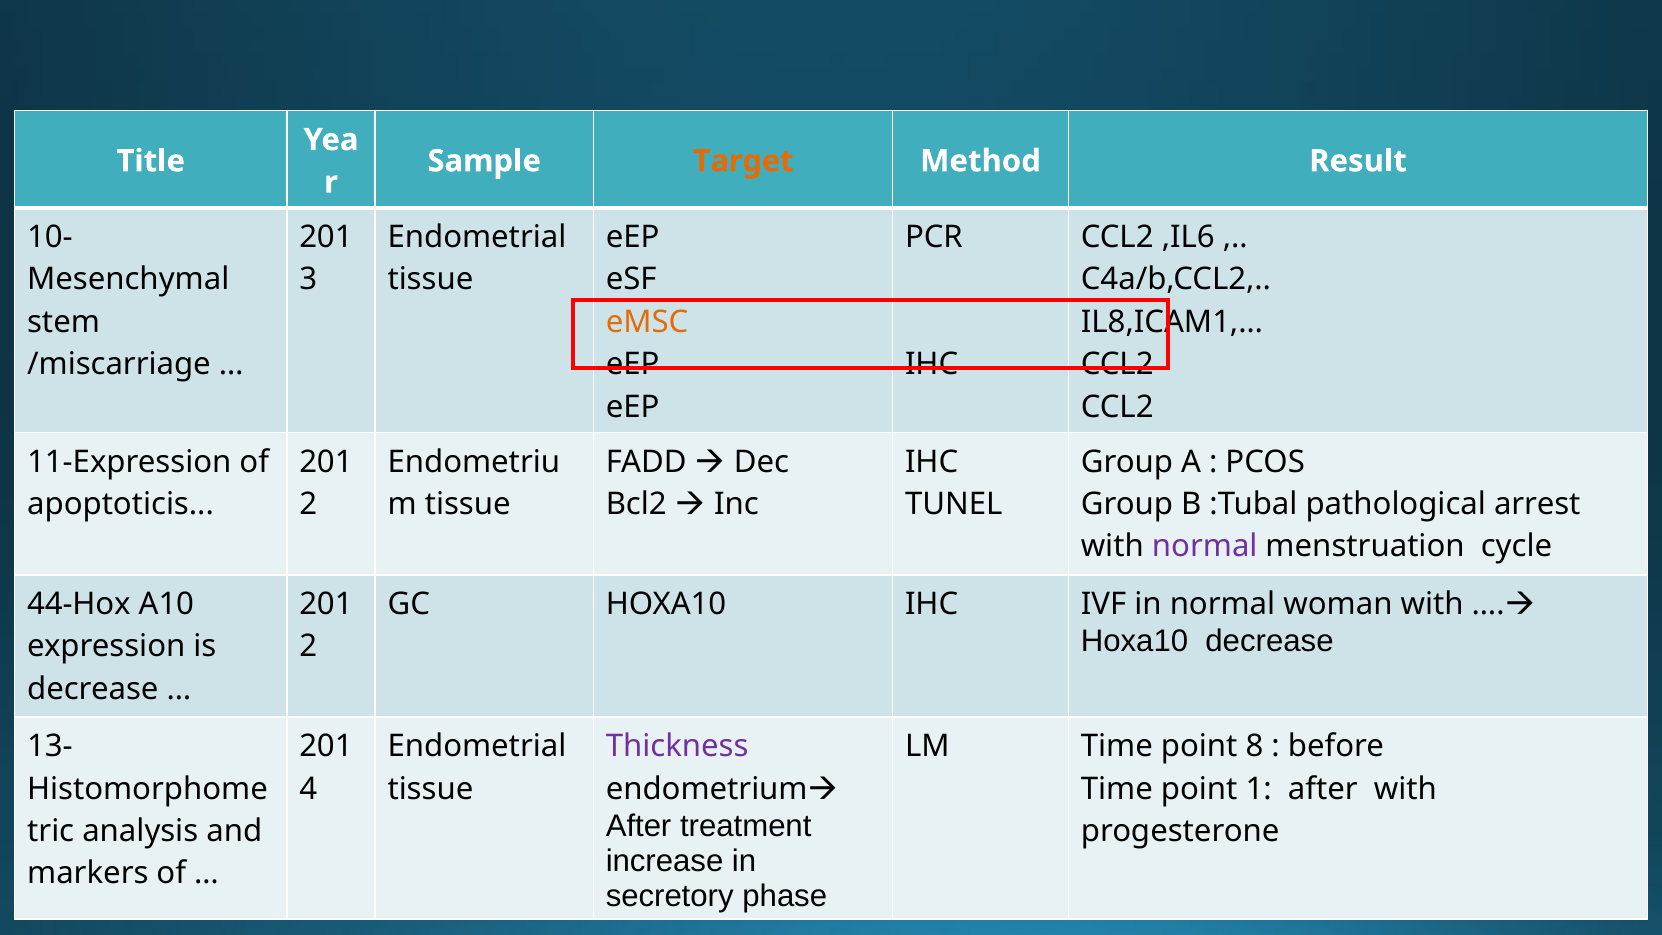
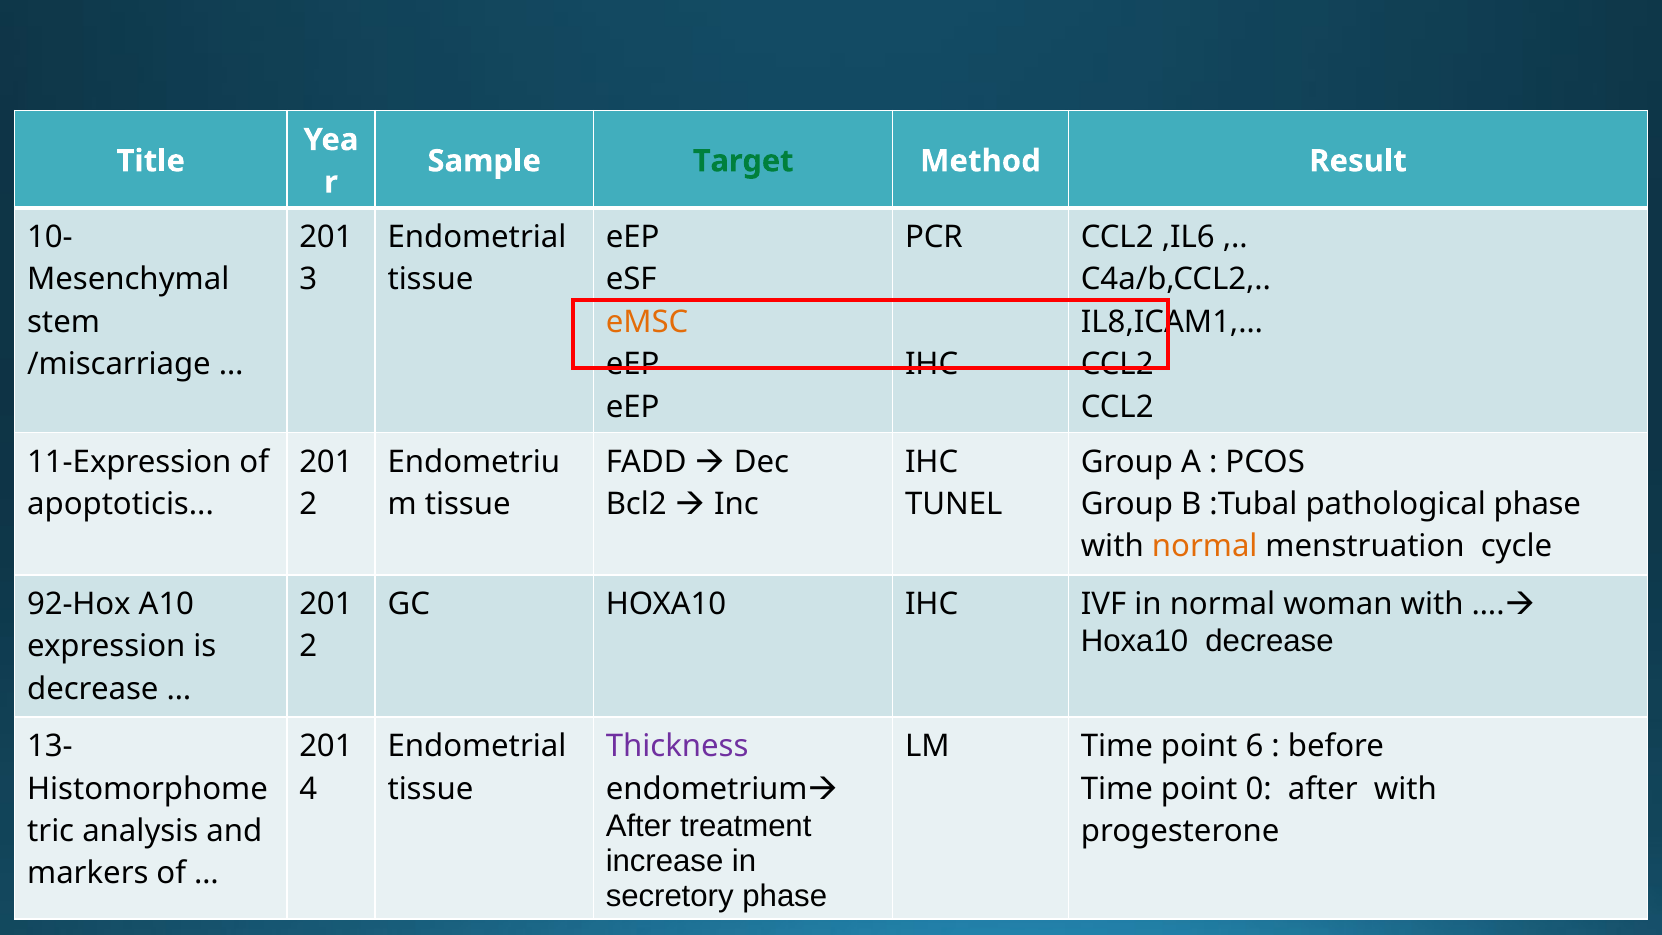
Target colour: orange -> green
pathological arrest: arrest -> phase
normal at (1205, 547) colour: purple -> orange
44-Hox: 44-Hox -> 92-Hox
8: 8 -> 6
1: 1 -> 0
